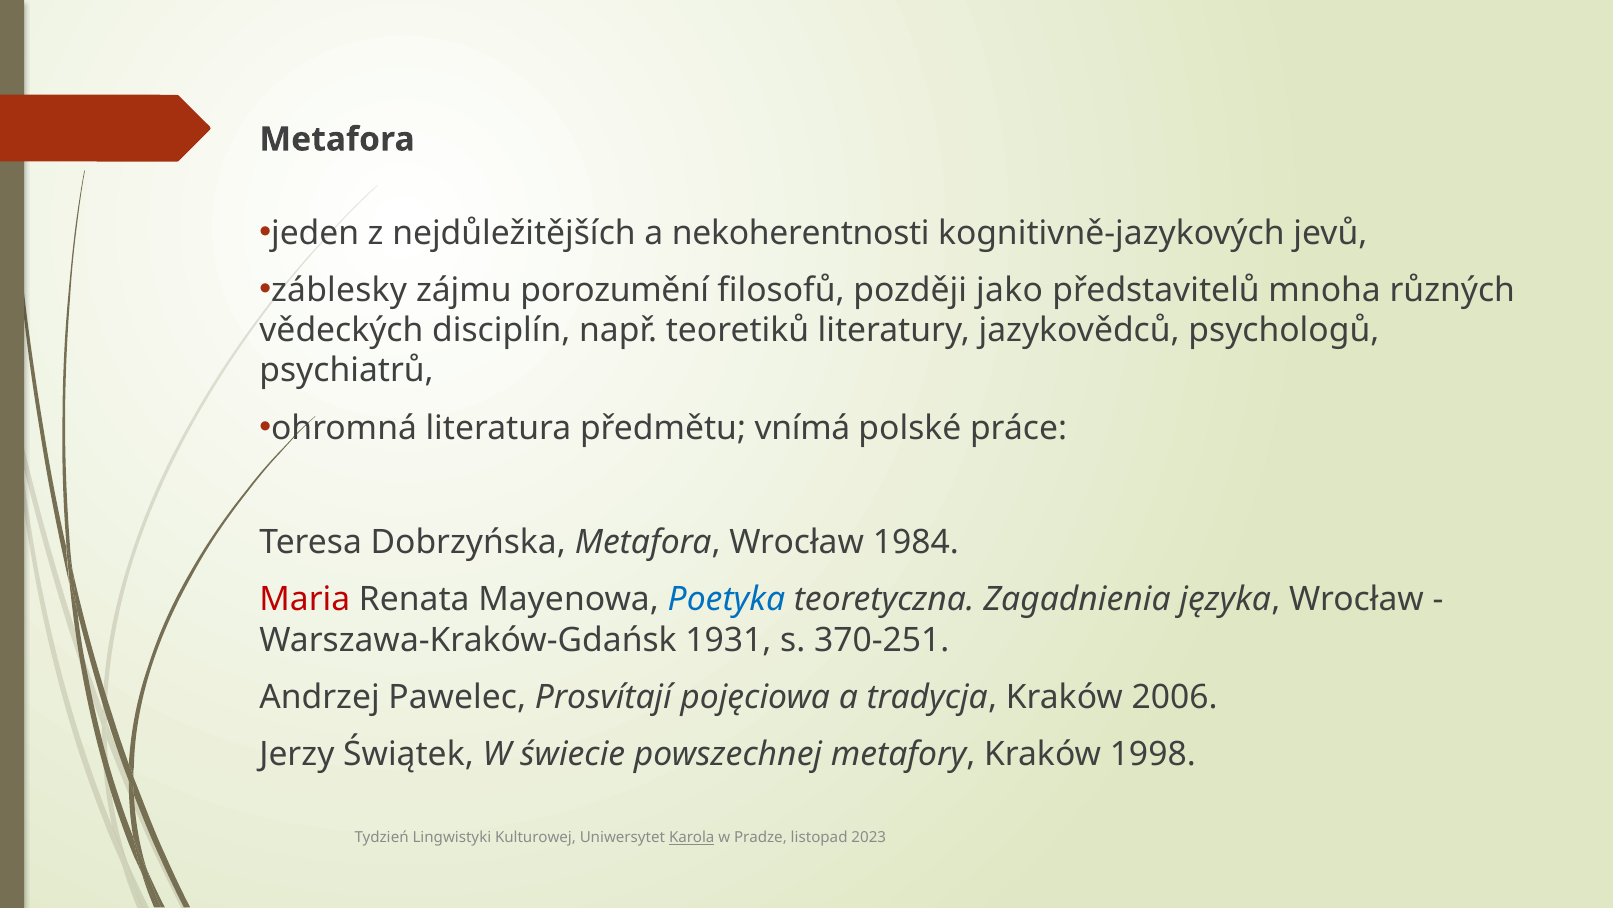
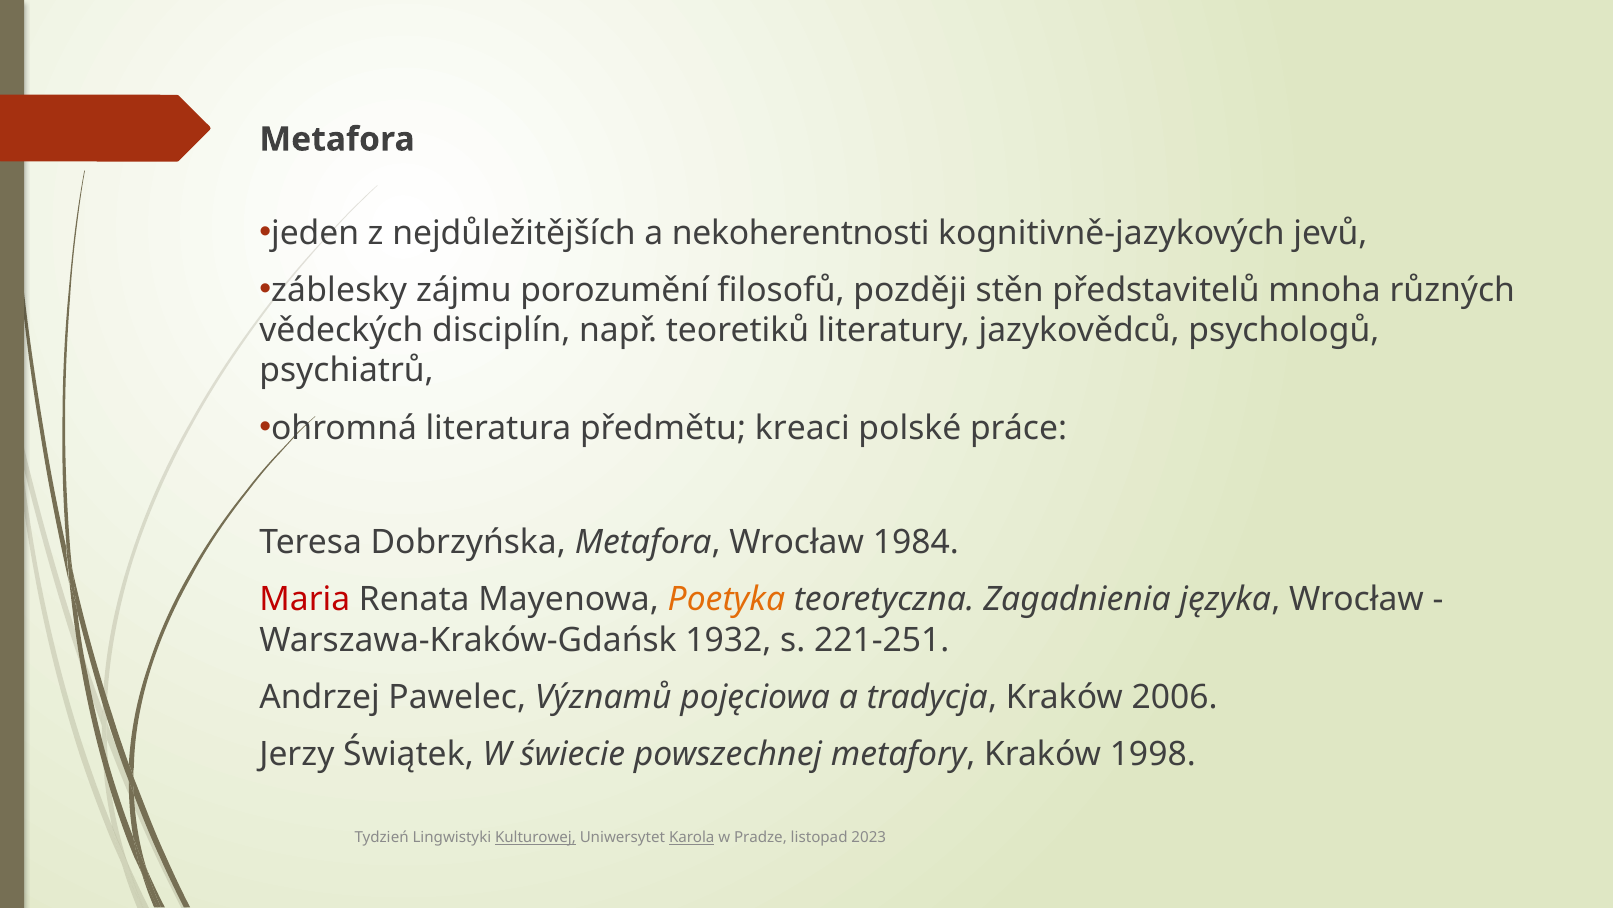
jako: jako -> stěn
vnímá: vnímá -> kreaci
Poetyka colour: blue -> orange
1931: 1931 -> 1932
370-251: 370-251 -> 221-251
Prosvítají: Prosvítají -> Významů
Kulturowej underline: none -> present
